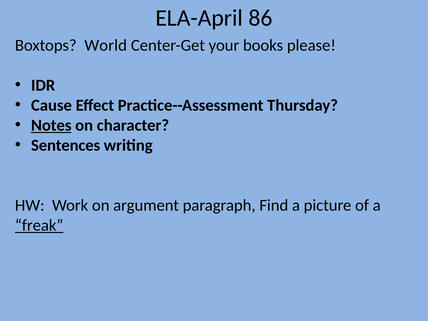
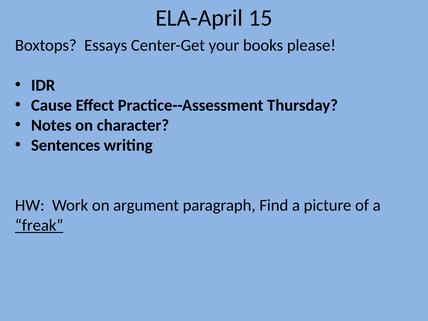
86: 86 -> 15
World: World -> Essays
Notes underline: present -> none
